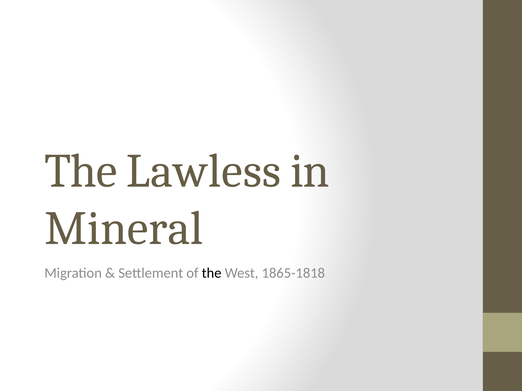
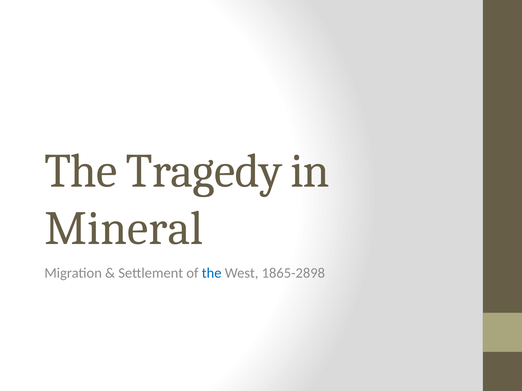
Lawless: Lawless -> Tragedy
the at (212, 273) colour: black -> blue
1865-1818: 1865-1818 -> 1865-2898
